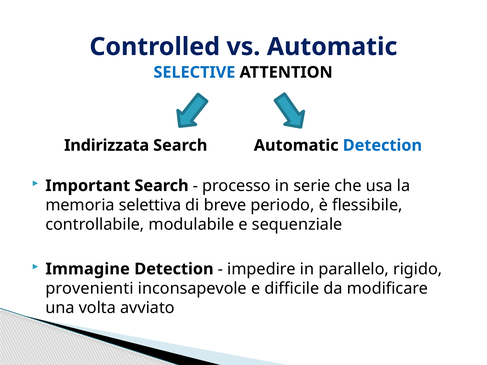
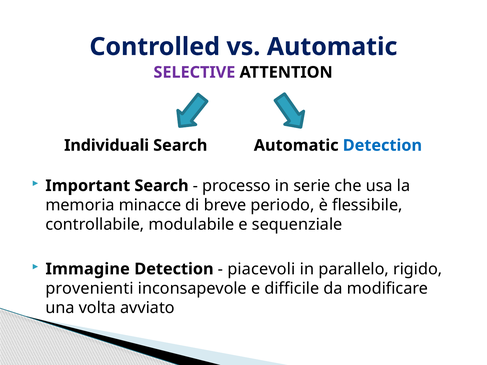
SELECTIVE colour: blue -> purple
Indirizzata: Indirizzata -> Individuali
selettiva: selettiva -> minacce
impedire: impedire -> piacevoli
